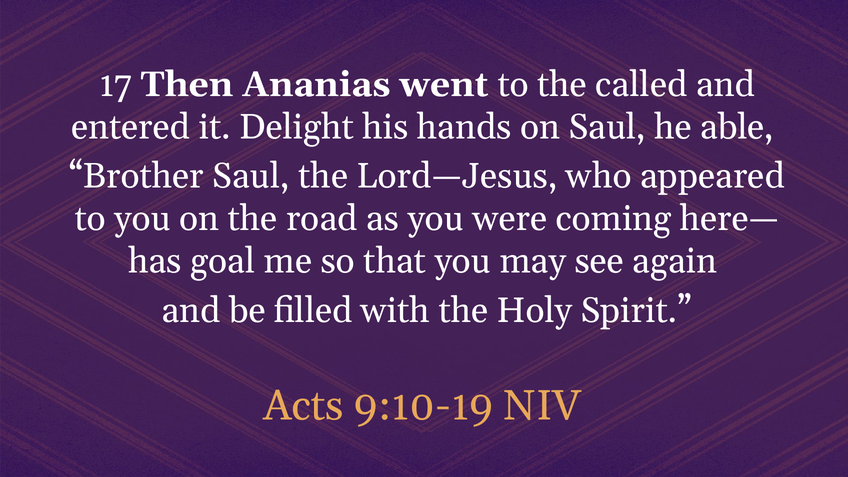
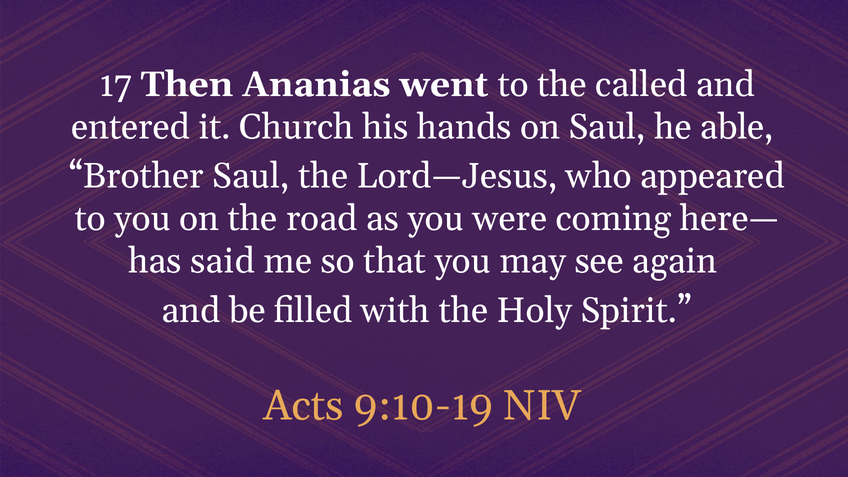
Delight: Delight -> Church
goal: goal -> said
